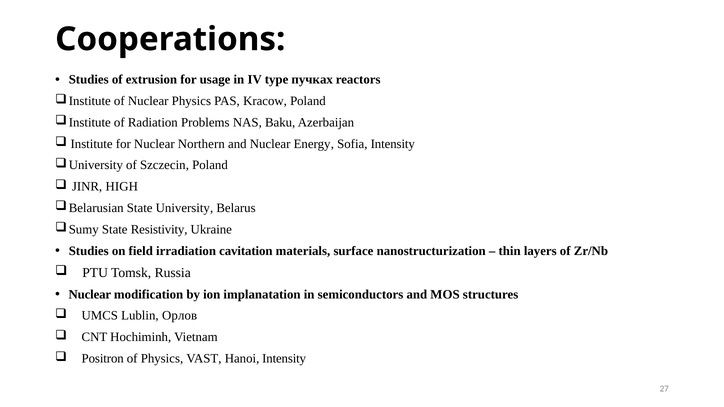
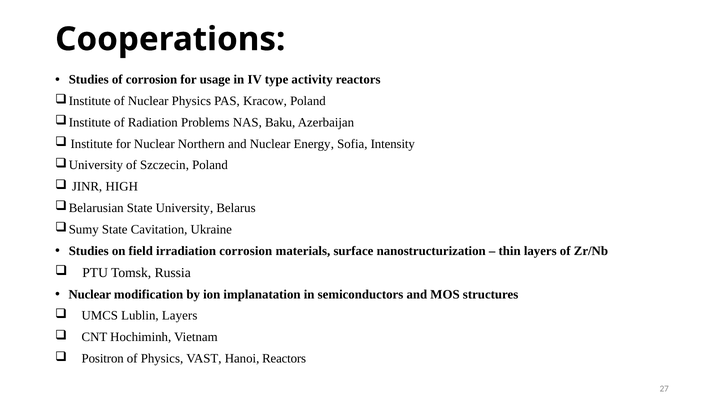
of extrusion: extrusion -> corrosion
пучках: пучках -> activity
Resistivity: Resistivity -> Cavitation
irradiation cavitation: cavitation -> corrosion
Lublin Орлов: Орлов -> Layers
Hanoi Intensity: Intensity -> Reactors
